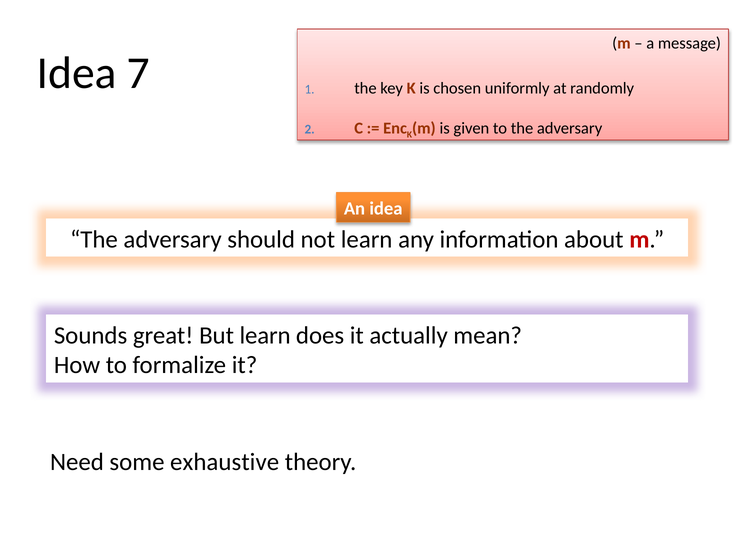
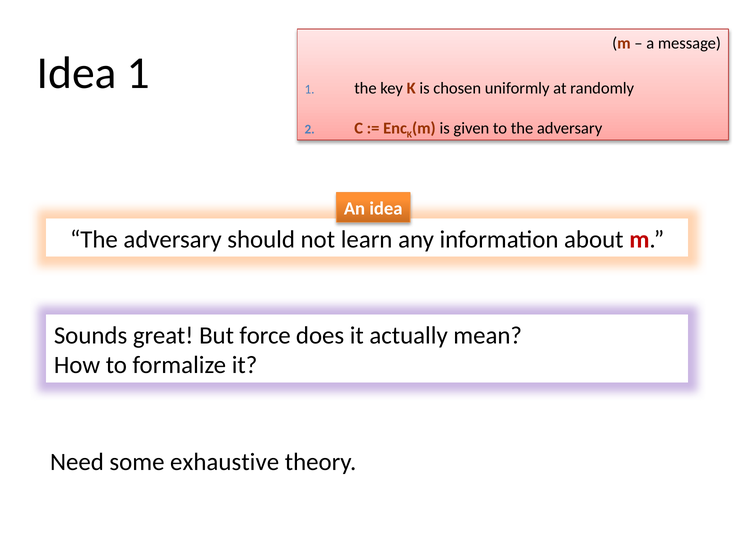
Idea 7: 7 -> 1
But learn: learn -> force
